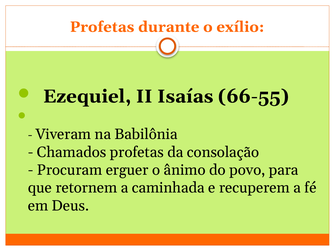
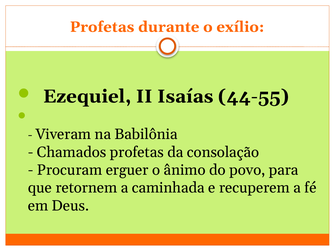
66-55: 66-55 -> 44-55
